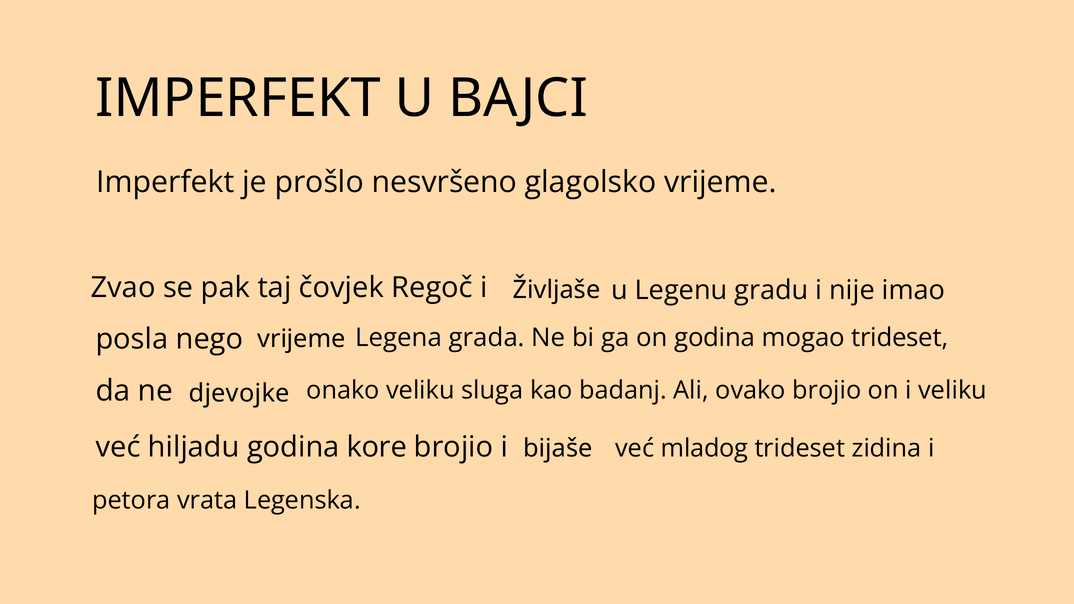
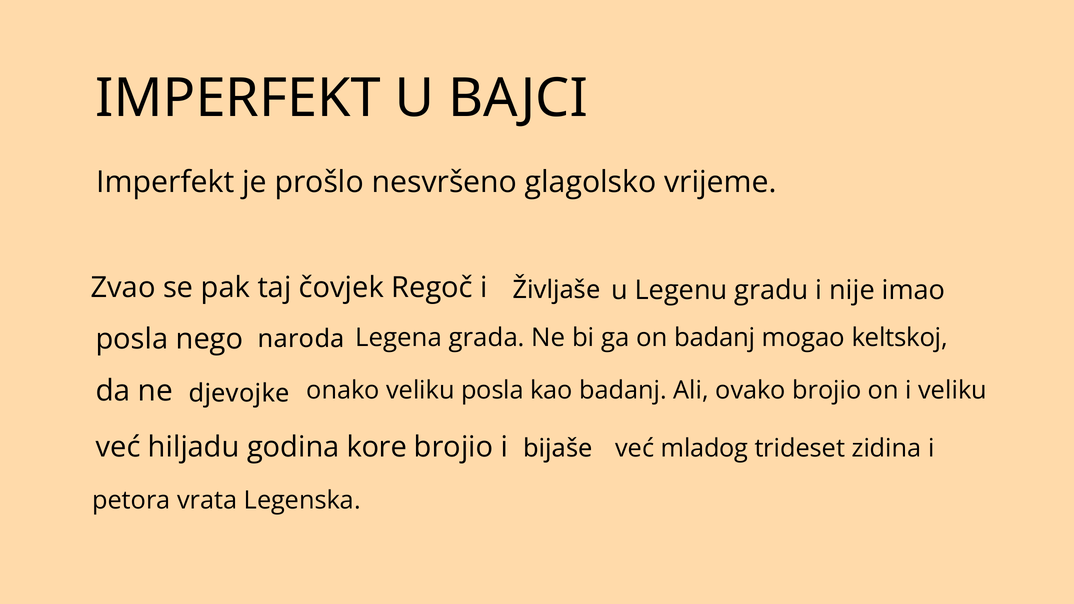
nego vrijeme: vrijeme -> naroda
on godina: godina -> badanj
mogao trideset: trideset -> keltskoj
veliku sluga: sluga -> posla
